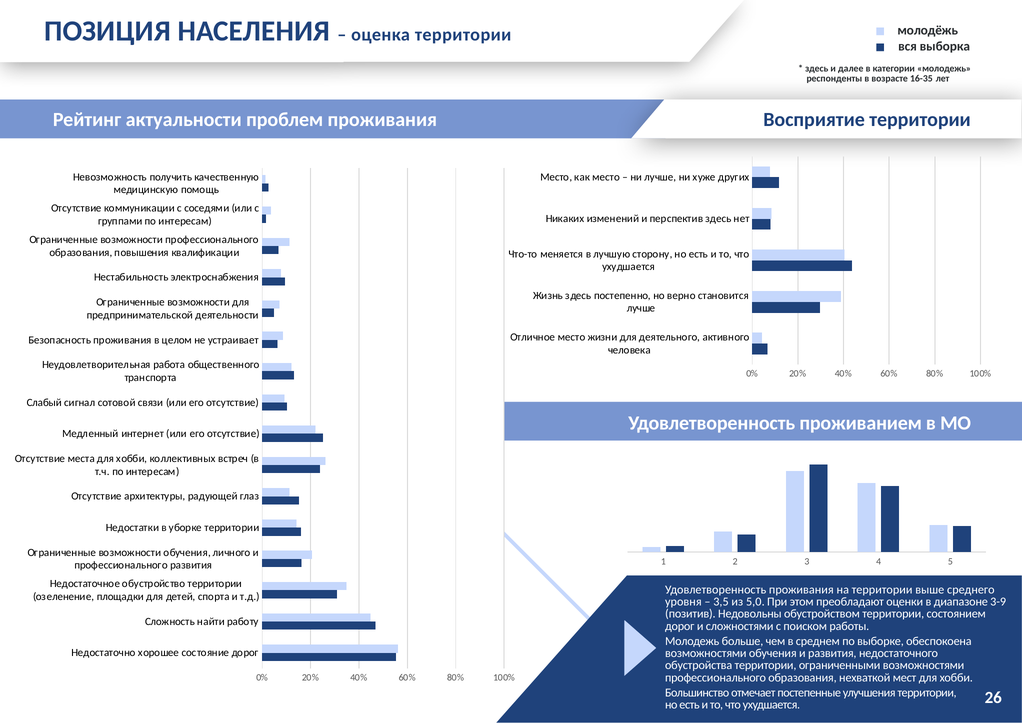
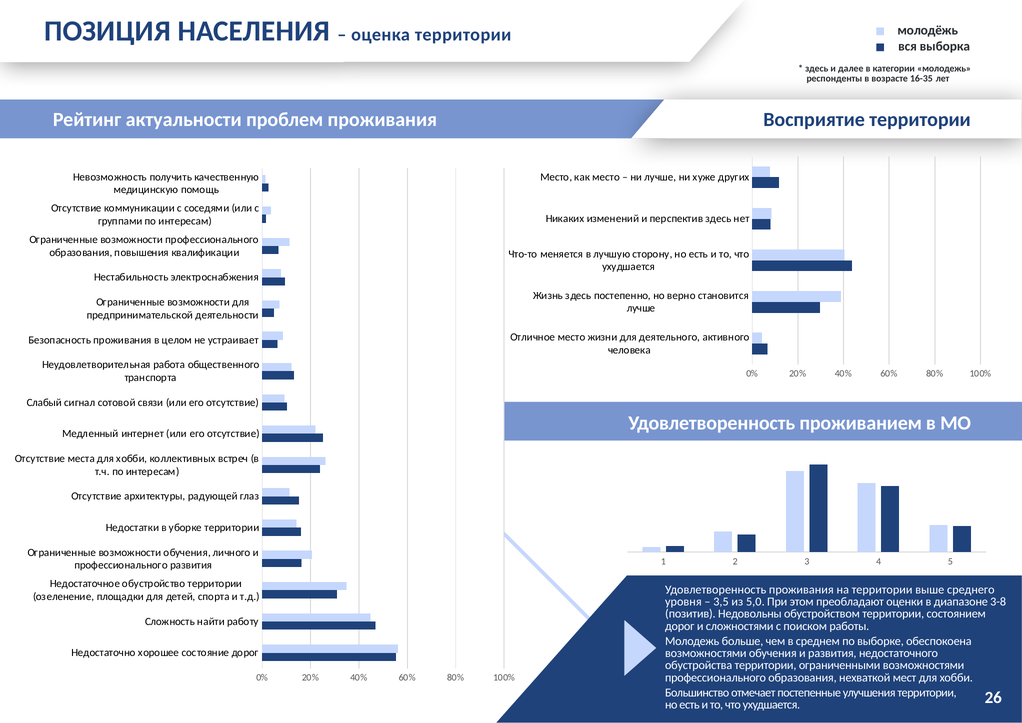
3-9: 3-9 -> 3-8
